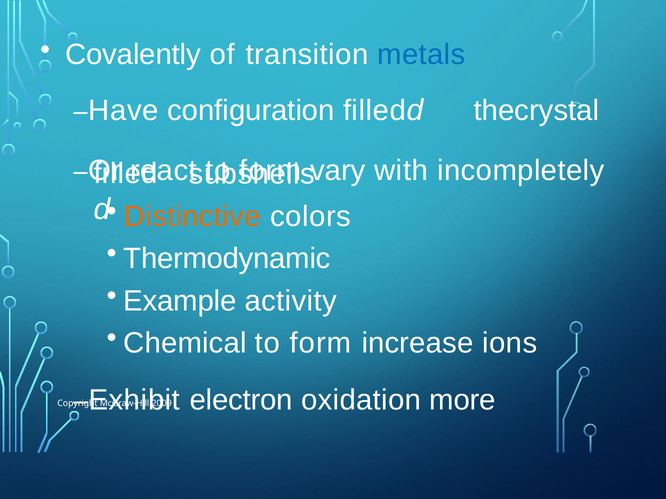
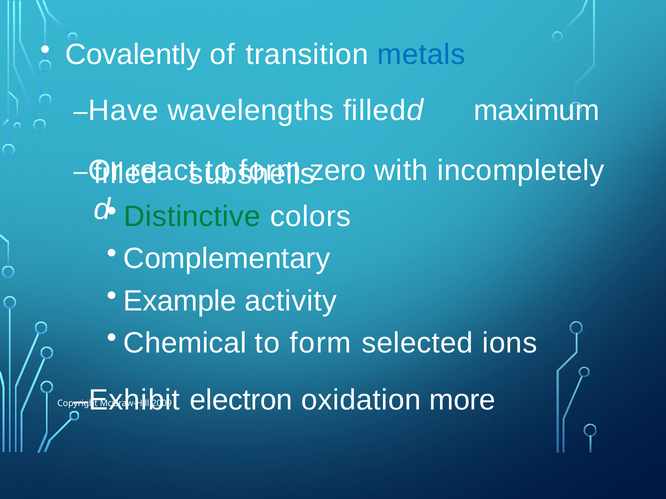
conﬁguration: conﬁguration -> wavelengths
thecrystal: thecrystal -> maximum
vary: vary -> zero
Distinctive colour: orange -> green
Thermodynamic: Thermodynamic -> Complementary
increase: increase -> selected
